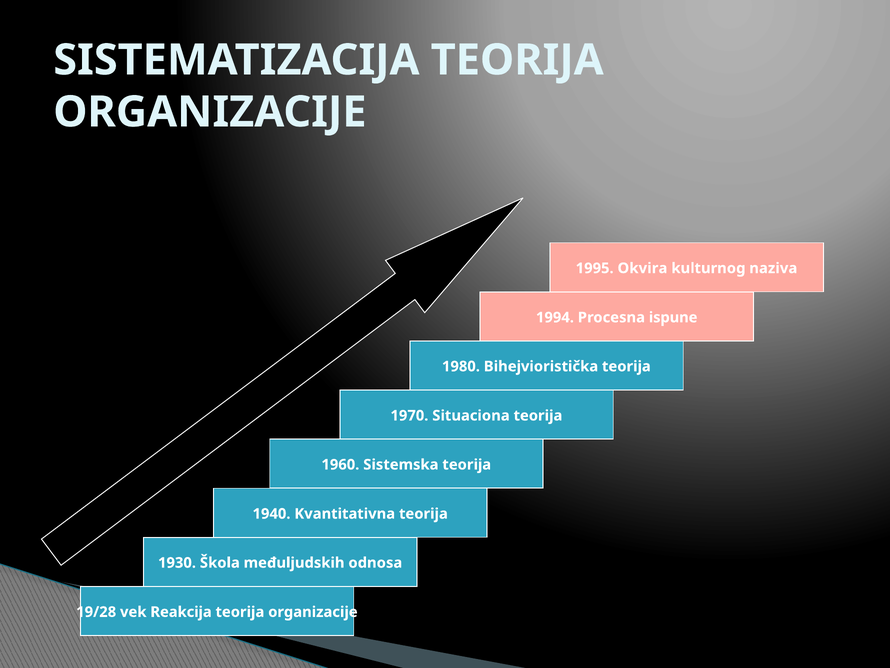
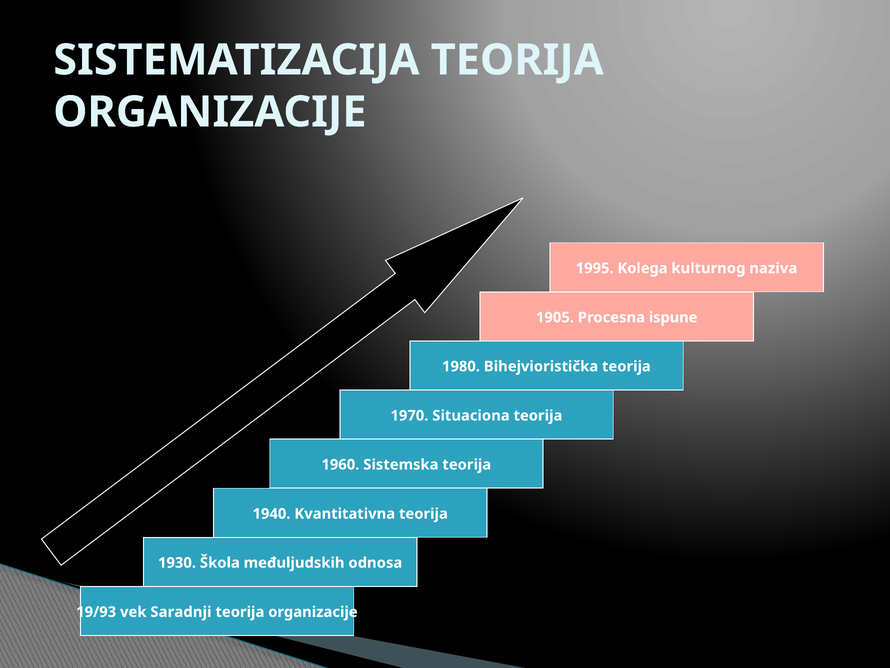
Okvira: Okvira -> Kolega
1994: 1994 -> 1905
19/28: 19/28 -> 19/93
Reakcija: Reakcija -> Saradnji
